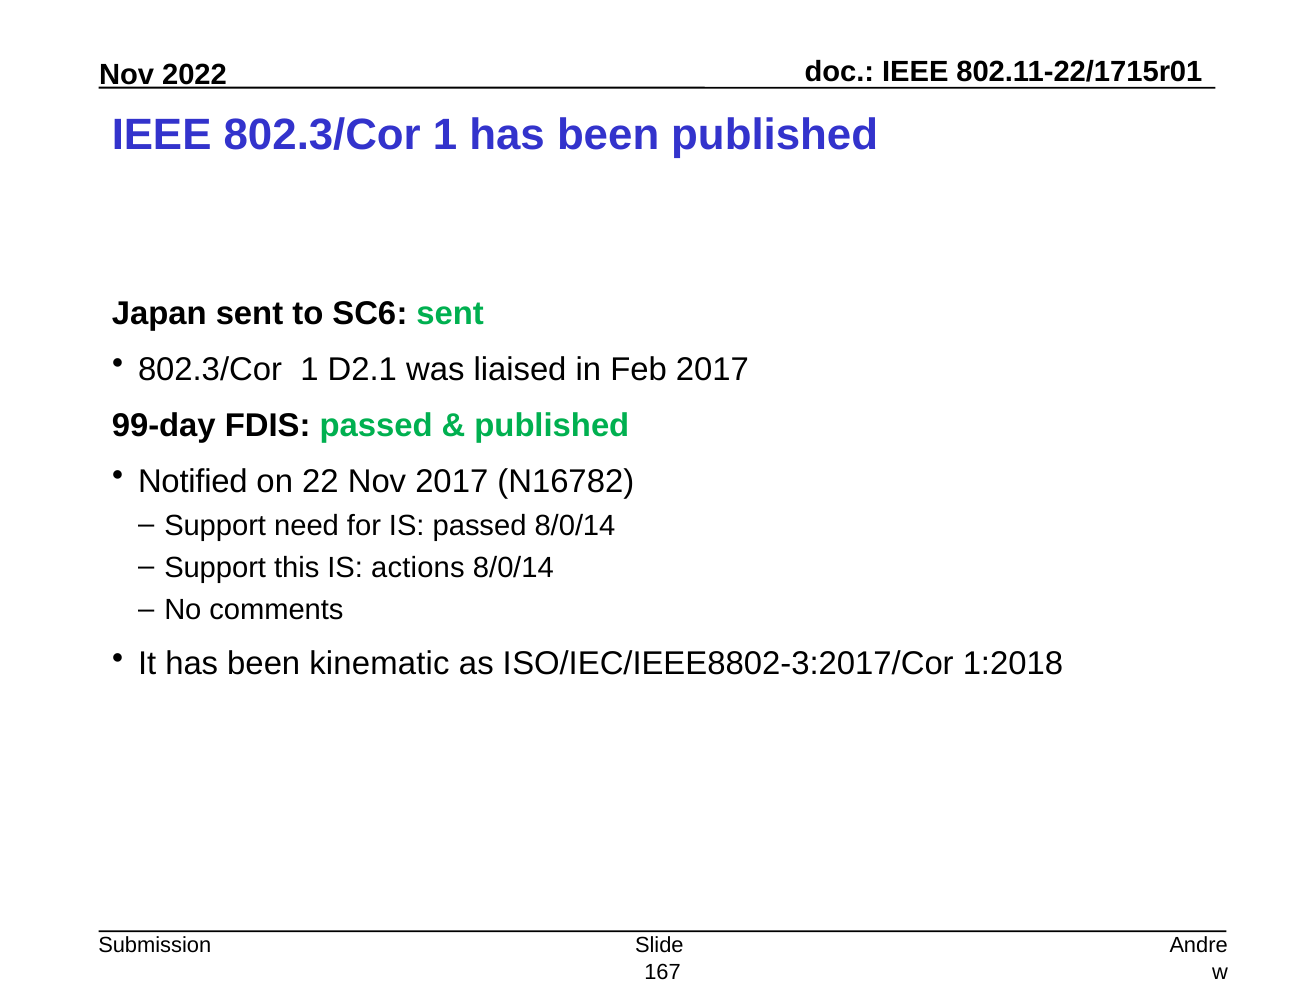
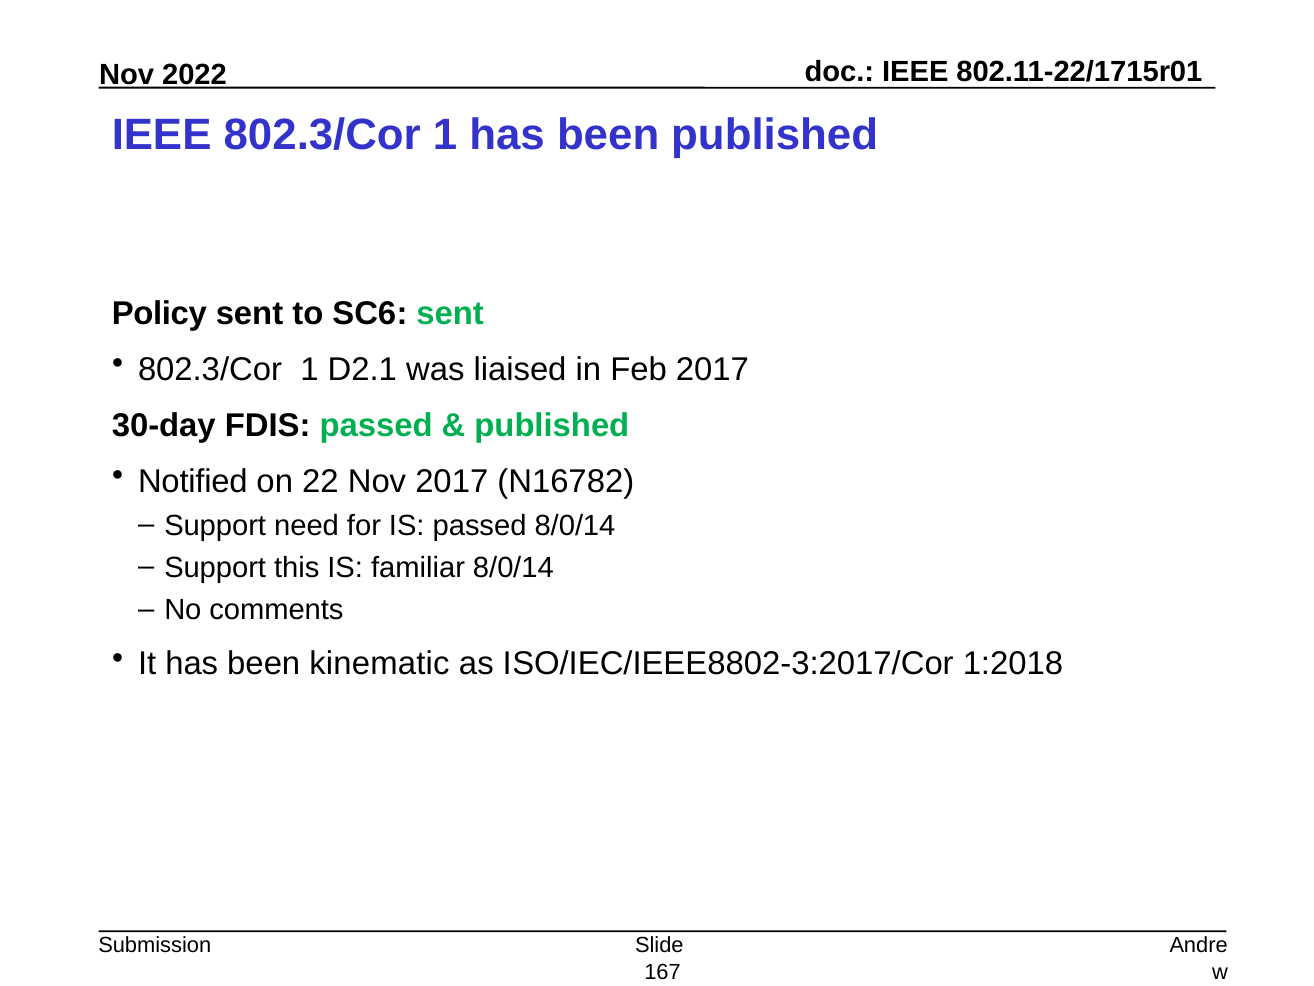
Japan: Japan -> Policy
99-day: 99-day -> 30-day
actions: actions -> familiar
